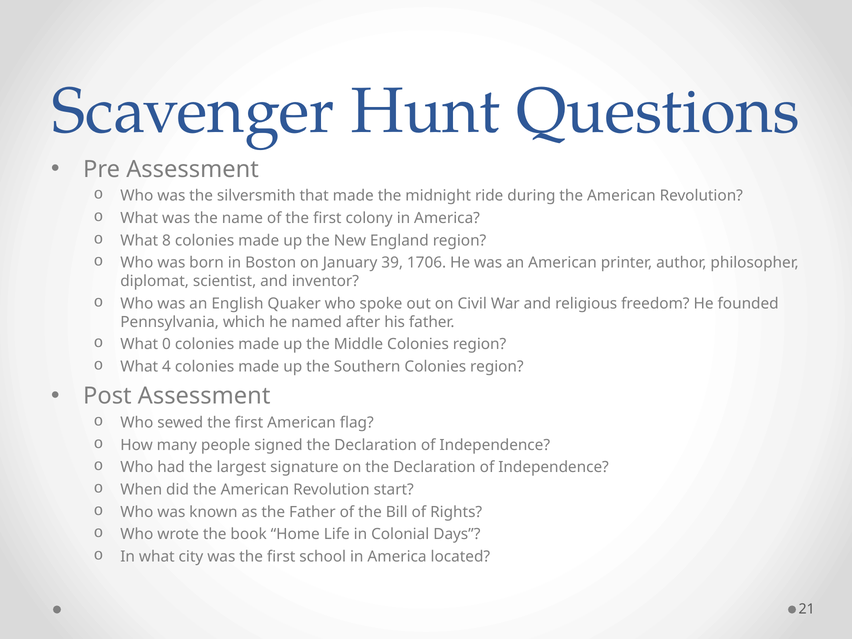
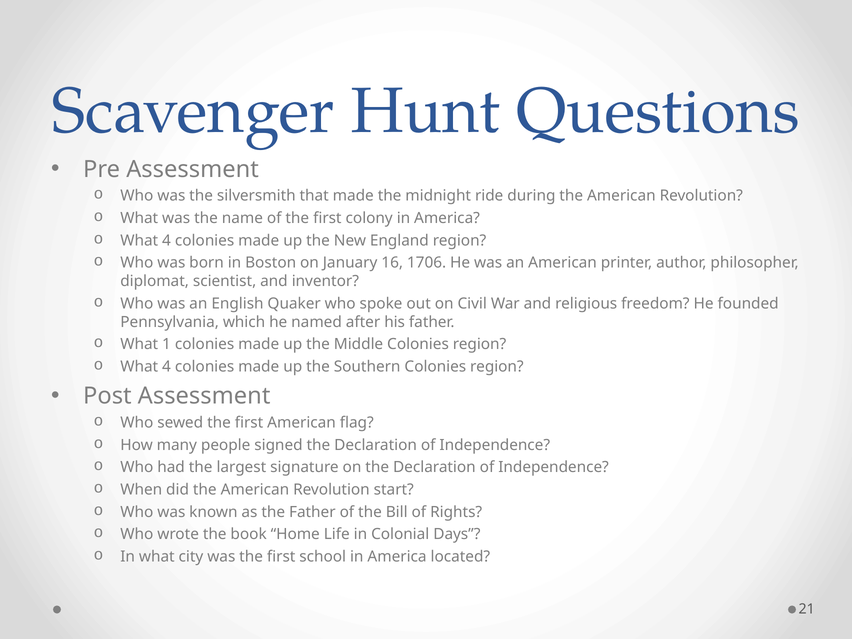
8 at (167, 240): 8 -> 4
39: 39 -> 16
0: 0 -> 1
